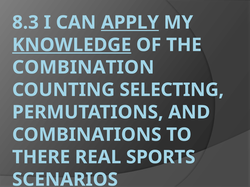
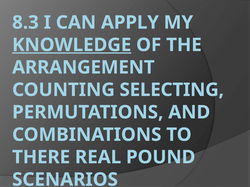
APPLY underline: present -> none
COMBINATION: COMBINATION -> ARRANGEMENT
SPORTS: SPORTS -> POUND
